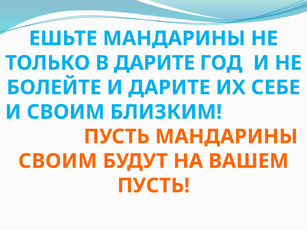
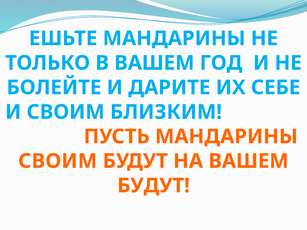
В ДАРИТЕ: ДАРИТЕ -> ВАШЕМ
ПУСТЬ at (153, 186): ПУСТЬ -> БУДУТ
